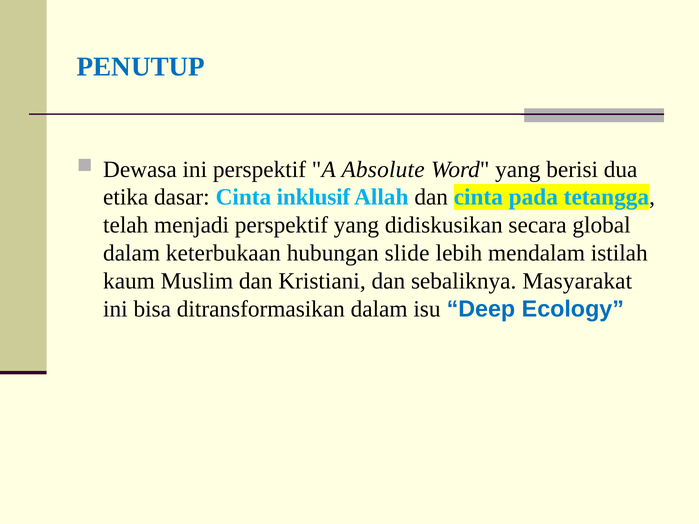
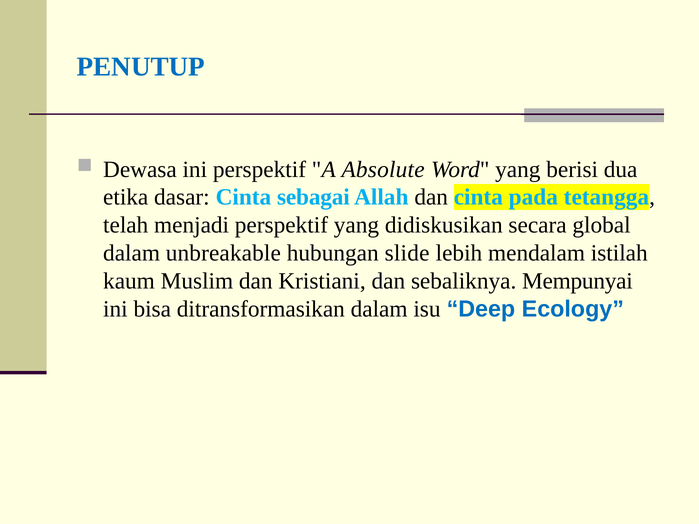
inklusif: inklusif -> sebagai
keterbukaan: keterbukaan -> unbreakable
Masyarakat: Masyarakat -> Mempunyai
